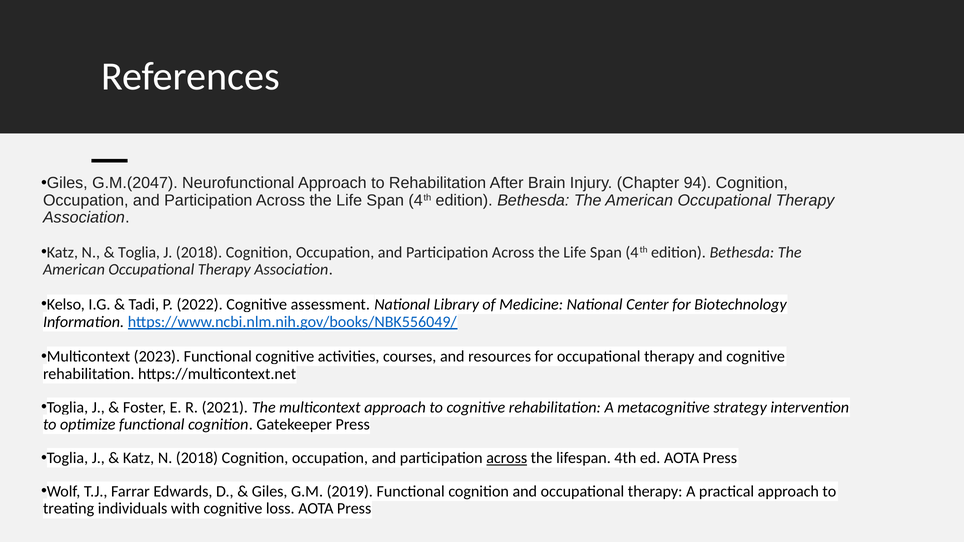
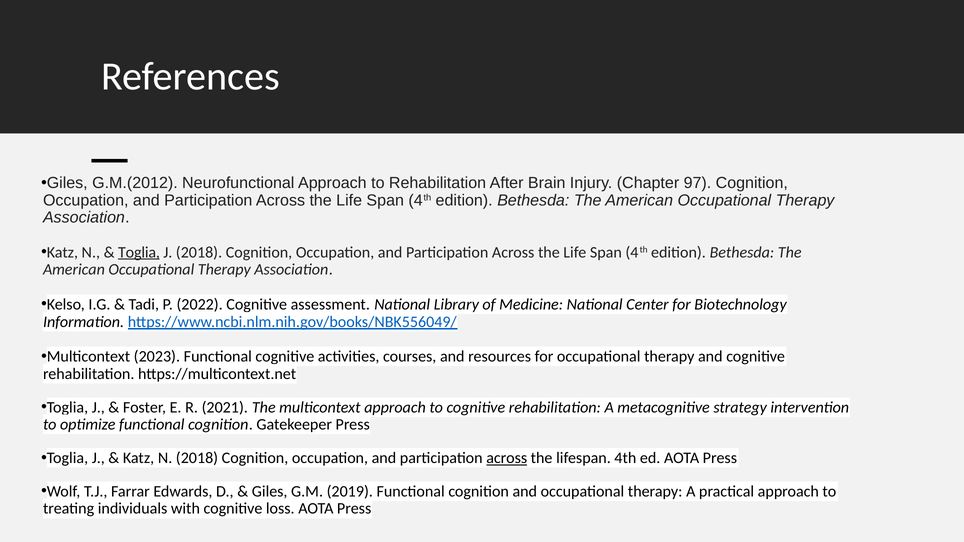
G.M.(2047: G.M.(2047 -> G.M.(2012
94: 94 -> 97
Toglia at (139, 252) underline: none -> present
